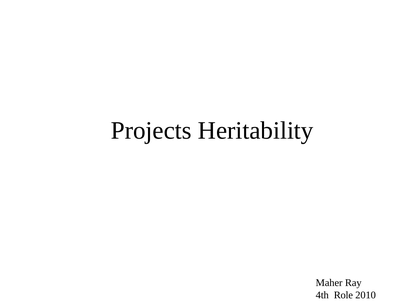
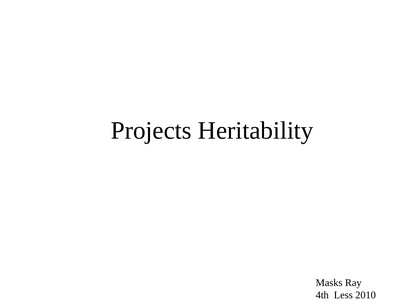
Maher: Maher -> Masks
Role: Role -> Less
